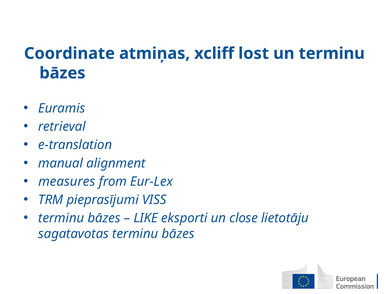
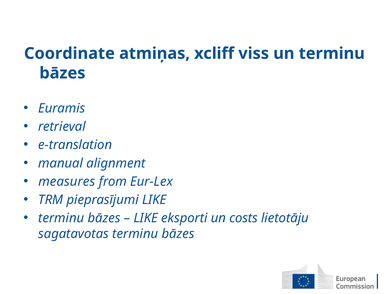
lost: lost -> viss
pieprasījumi VISS: VISS -> LIKE
close: close -> costs
